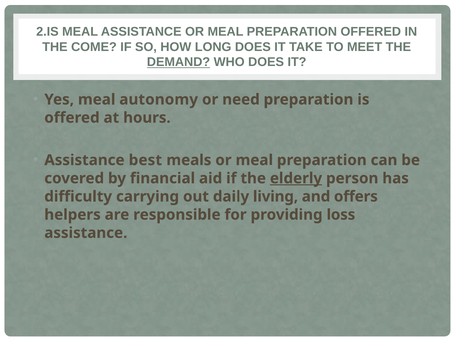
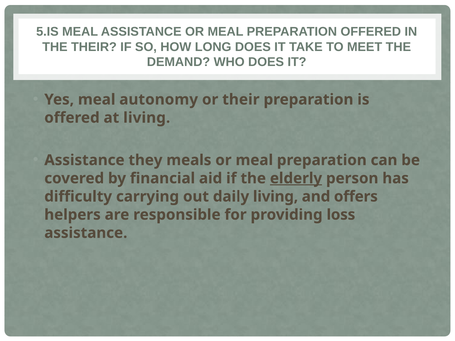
2.IS: 2.IS -> 5.IS
THE COME: COME -> THEIR
DEMAND underline: present -> none
or need: need -> their
at hours: hours -> living
best: best -> they
